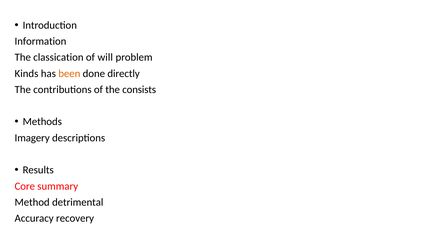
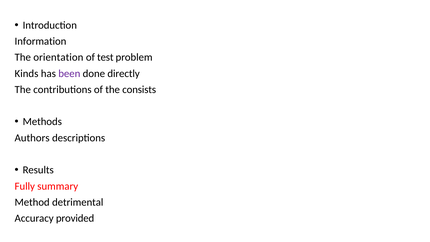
classication: classication -> orientation
will: will -> test
been colour: orange -> purple
Imagery: Imagery -> Authors
Core: Core -> Fully
recovery: recovery -> provided
